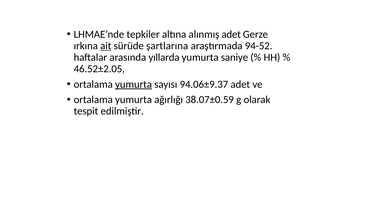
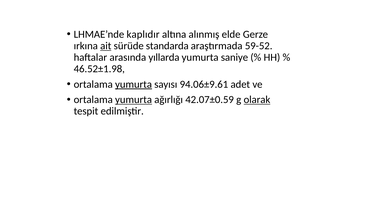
tepkiler: tepkiler -> kaplıdır
alınmış adet: adet -> elde
şartlarına: şartlarına -> standarda
94-52: 94-52 -> 59-52
46.52±2.05: 46.52±2.05 -> 46.52±1.98
94.06±9.37: 94.06±9.37 -> 94.06±9.61
yumurta at (134, 100) underline: none -> present
38.07±0.59: 38.07±0.59 -> 42.07±0.59
olarak underline: none -> present
